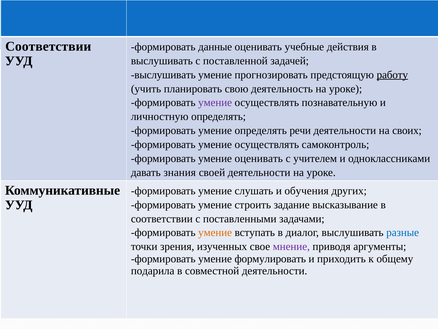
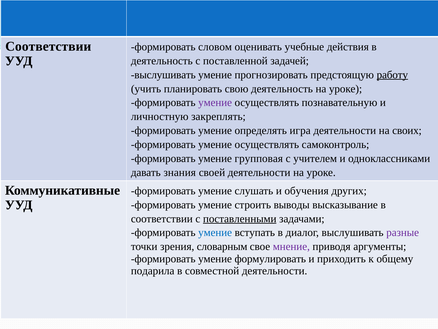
данные: данные -> словом
выслушивать at (162, 61): выслушивать -> деятельность
личностную определять: определять -> закреплять
речи: речи -> игра
умение оценивать: оценивать -> групповая
задание: задание -> выводы
поставленными underline: none -> present
умение at (215, 232) colour: orange -> blue
разные colour: blue -> purple
изученных: изученных -> словарным
